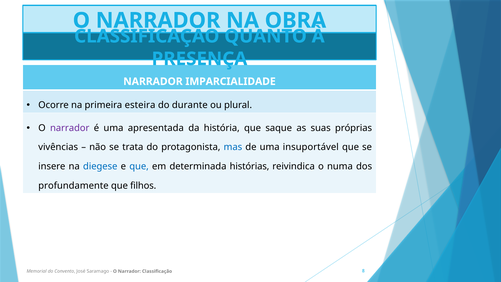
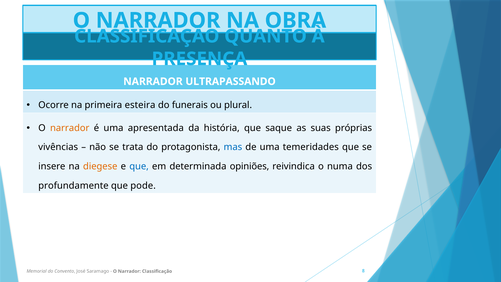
IMPARCIALIDADE: IMPARCIALIDADE -> ULTRAPASSANDO
durante: durante -> funerais
narrador at (70, 128) colour: purple -> orange
insuportável: insuportável -> temeridades
diegese colour: blue -> orange
histórias: histórias -> opiniões
filhos: filhos -> pode
